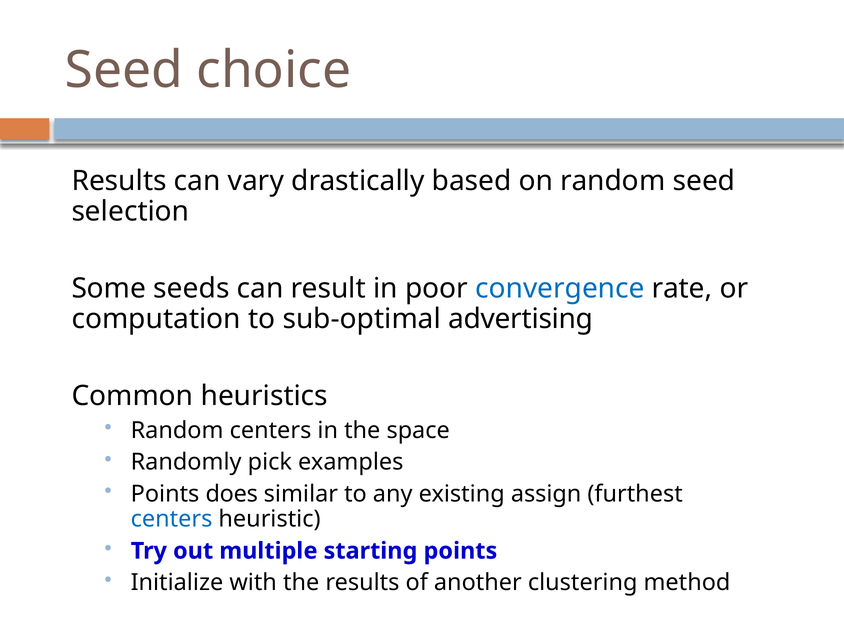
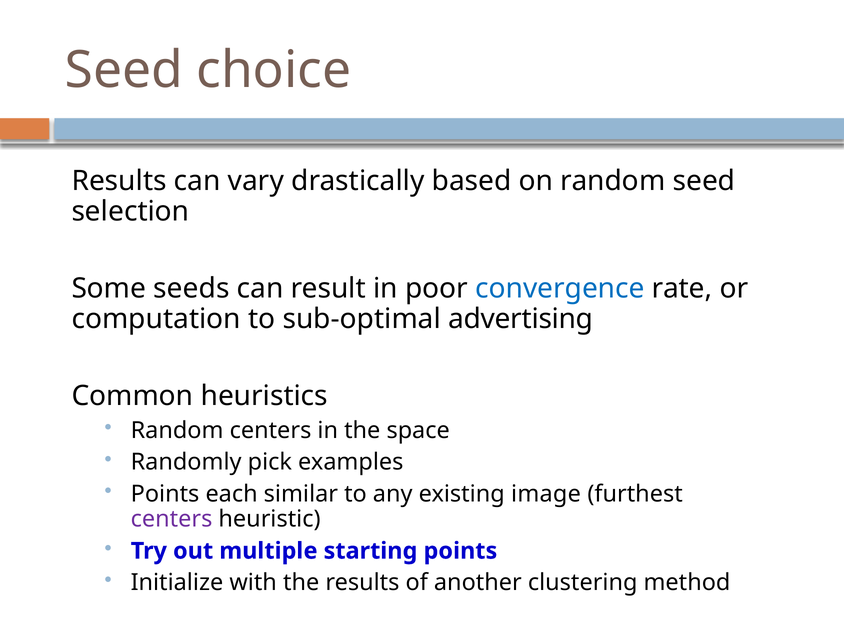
does: does -> each
assign: assign -> image
centers at (172, 519) colour: blue -> purple
